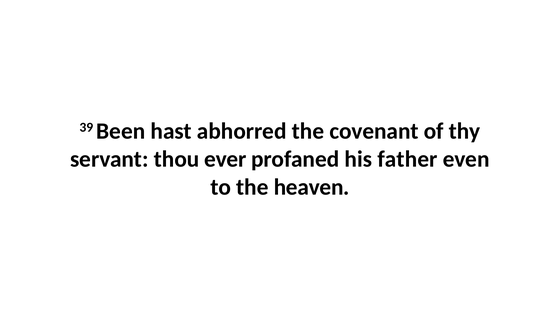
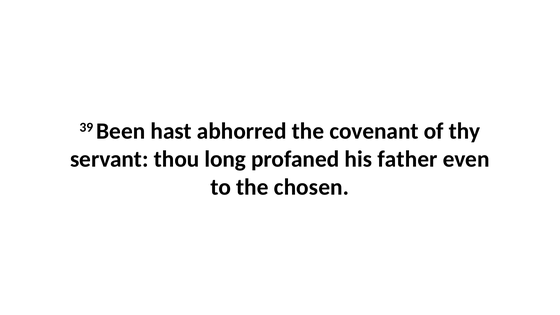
ever: ever -> long
heaven: heaven -> chosen
